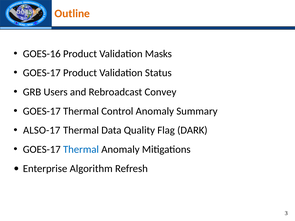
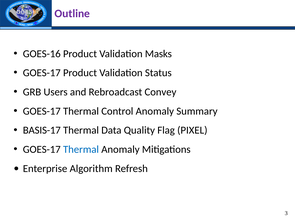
Outline colour: orange -> purple
ALSO-17: ALSO-17 -> BASIS-17
DARK: DARK -> PIXEL
